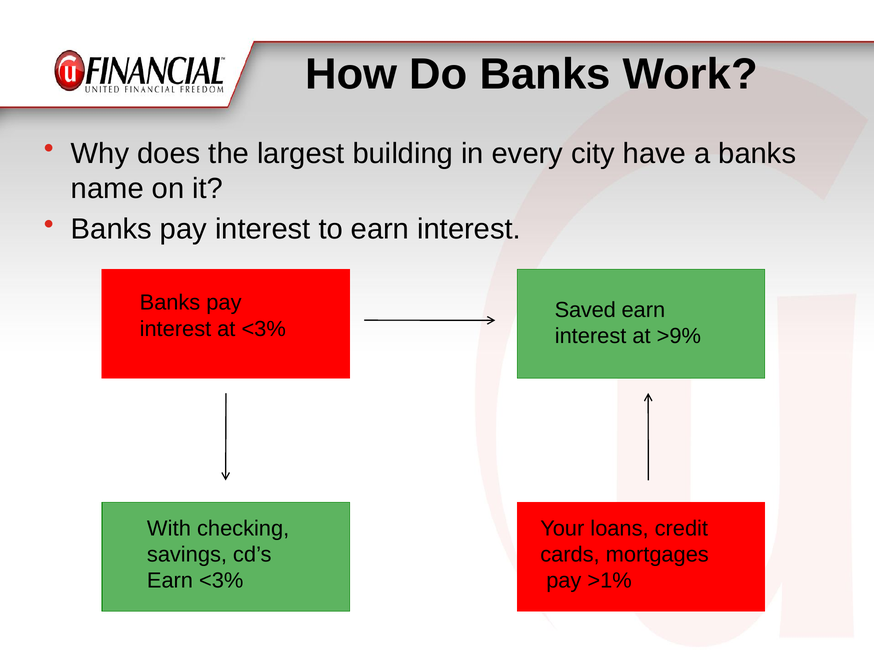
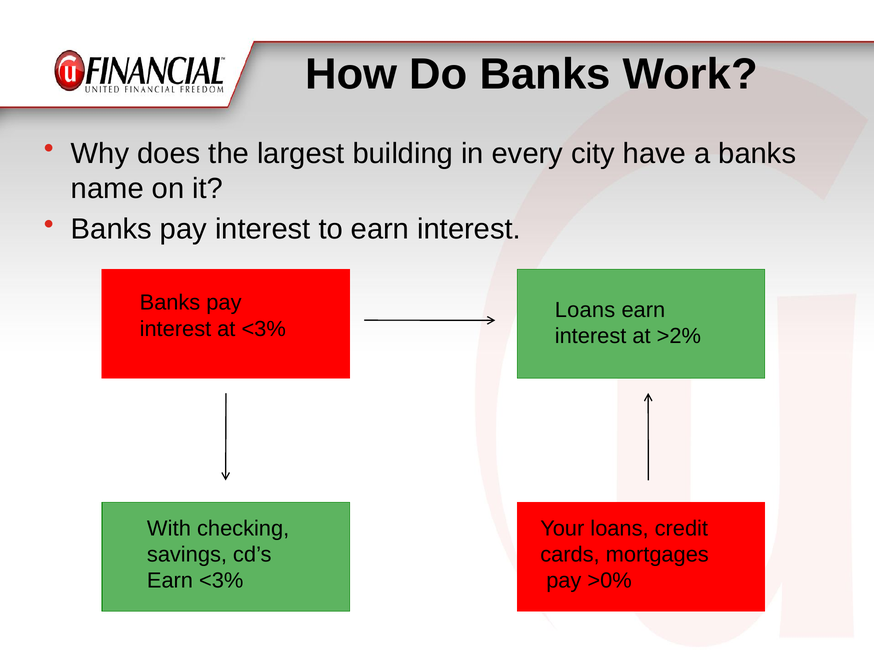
Saved at (585, 310): Saved -> Loans
>9%: >9% -> >2%
>1%: >1% -> >0%
